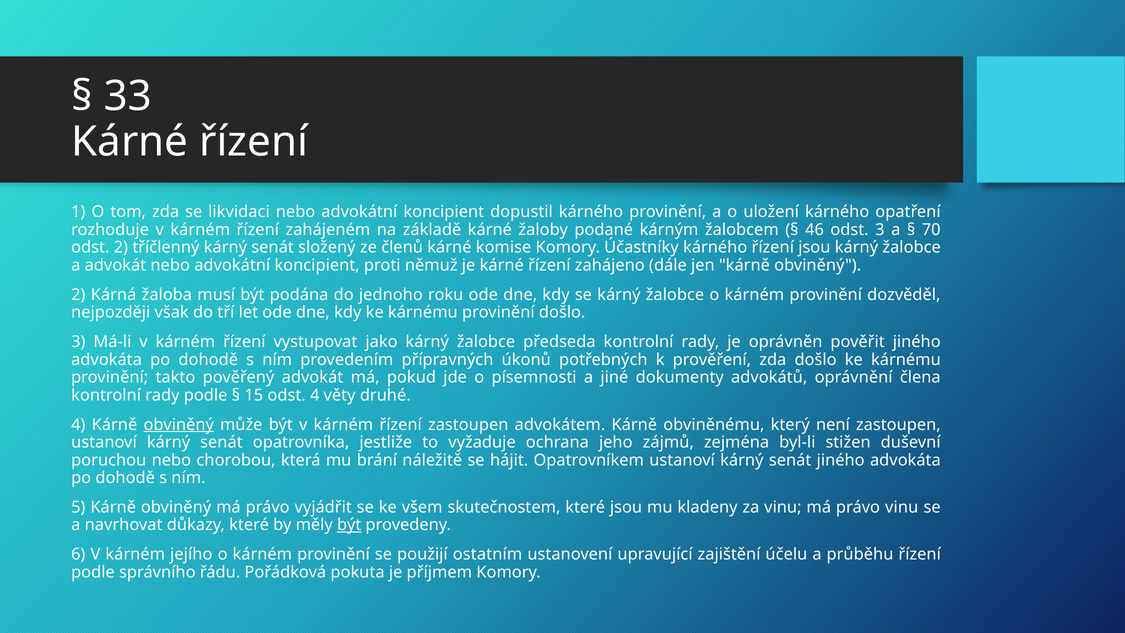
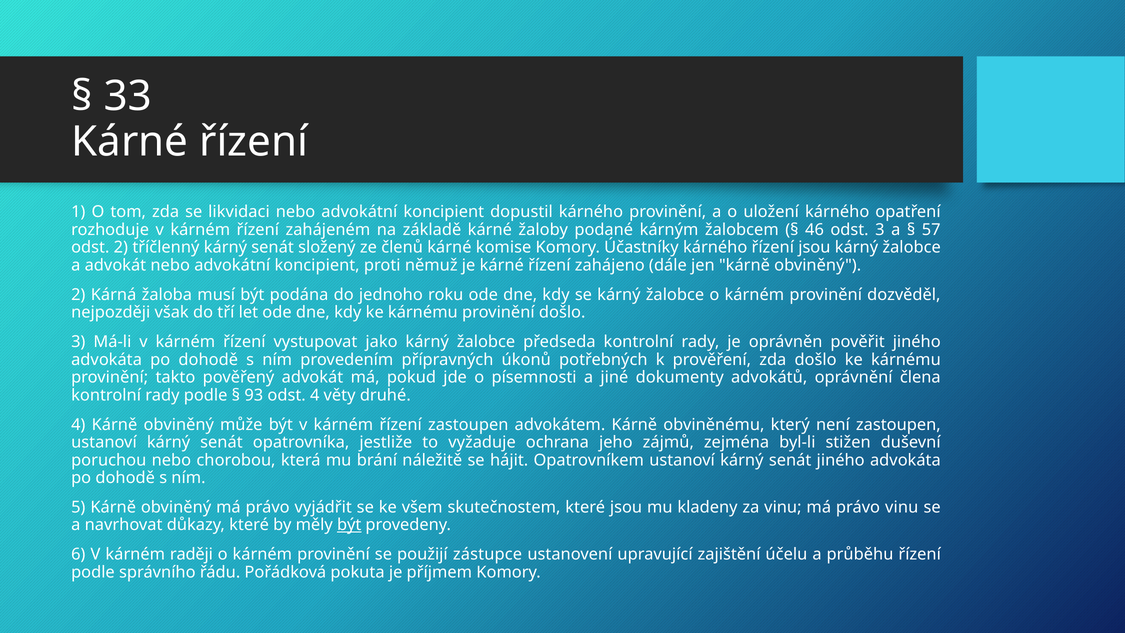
70: 70 -> 57
15: 15 -> 93
obviněný at (179, 424) underline: present -> none
jejího: jejího -> raději
ostatním: ostatním -> zástupce
